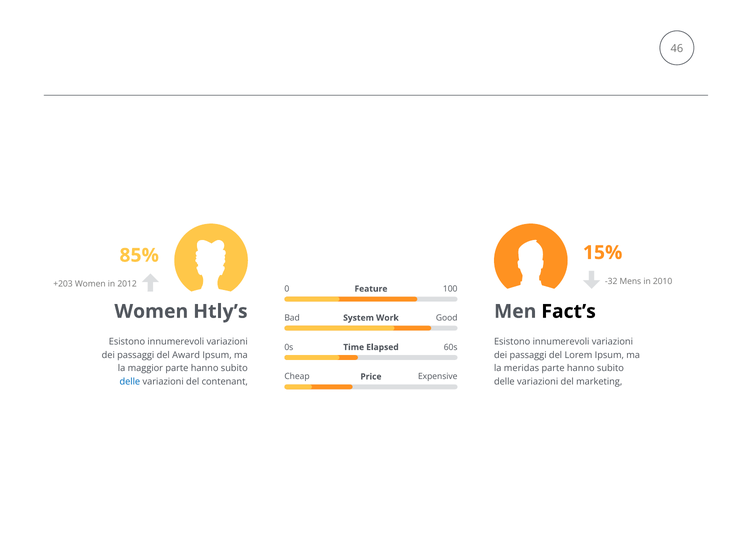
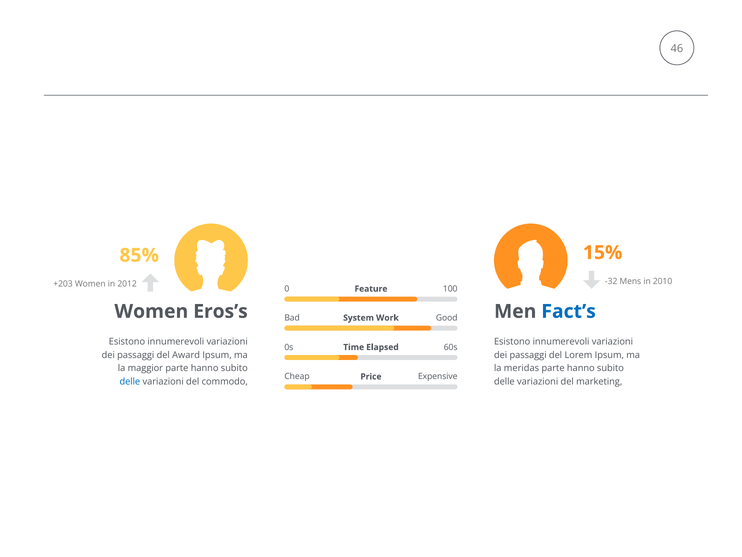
Htly’s: Htly’s -> Eros’s
Fact’s colour: black -> blue
contenant: contenant -> commodo
